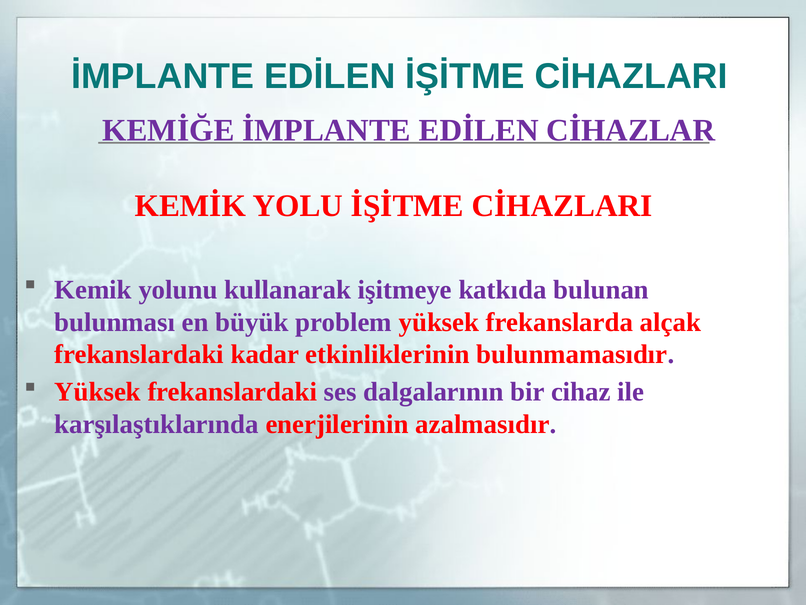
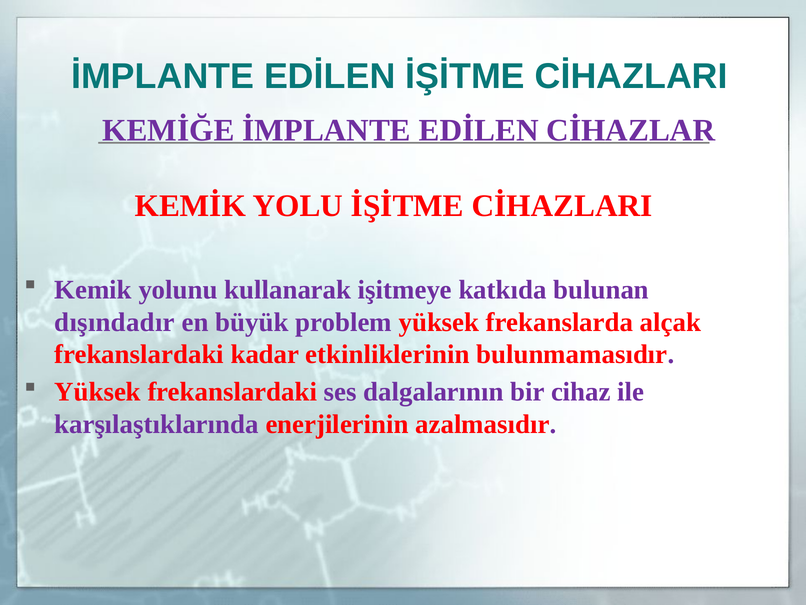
bulunması: bulunması -> dışındadır
